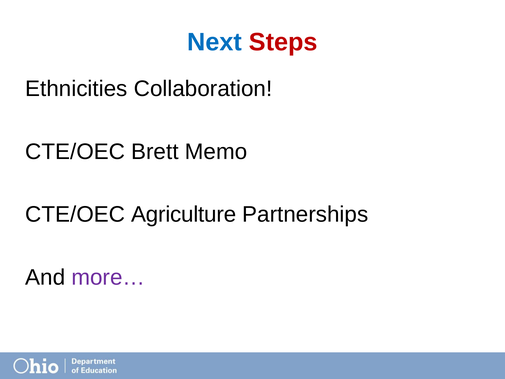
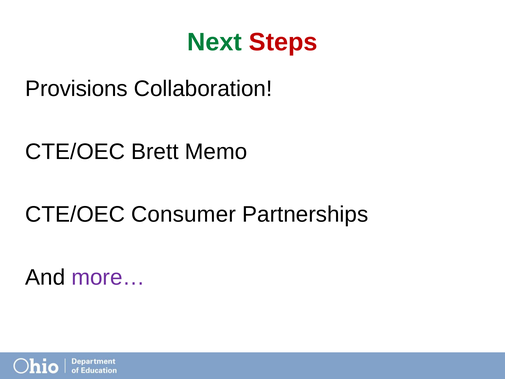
Next colour: blue -> green
Ethnicities: Ethnicities -> Provisions
Agriculture: Agriculture -> Consumer
